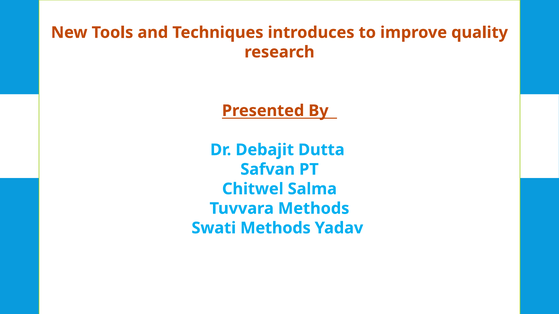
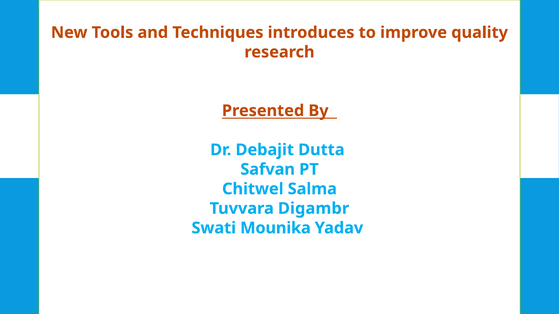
Tuvvara Methods: Methods -> Digambr
Swati Methods: Methods -> Mounika
